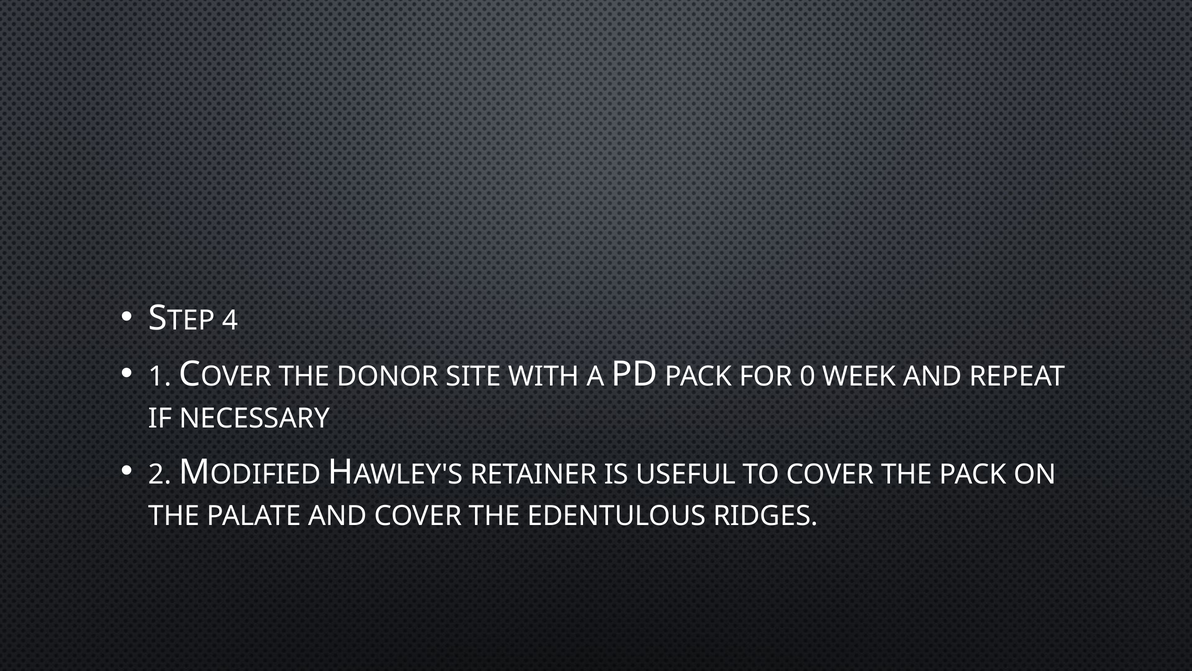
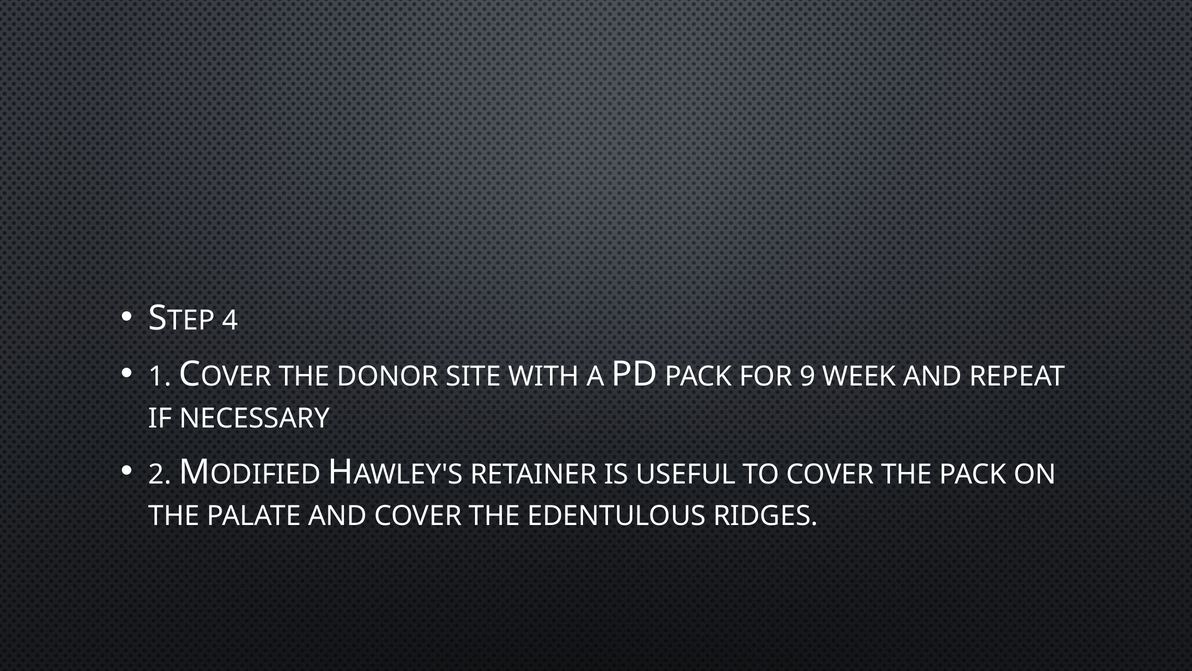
0: 0 -> 9
